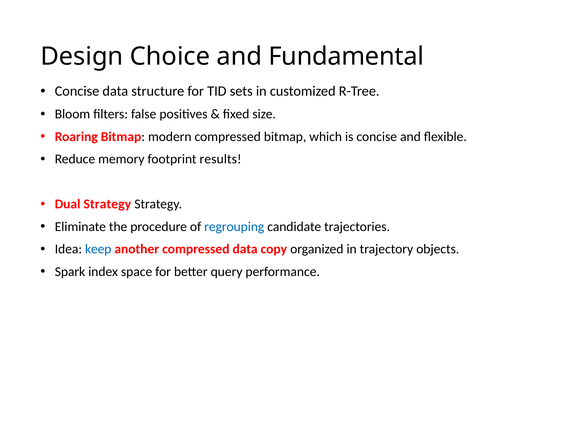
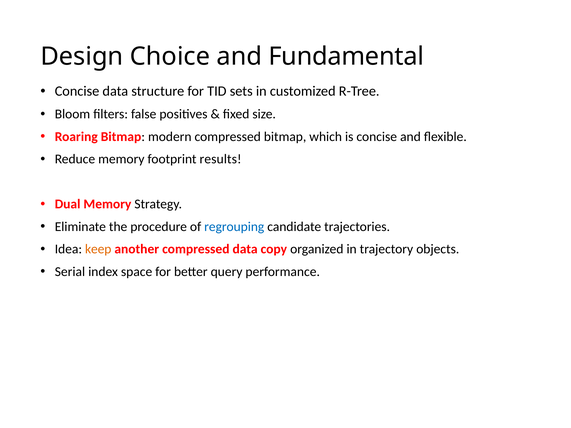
Dual Strategy: Strategy -> Memory
keep colour: blue -> orange
Spark: Spark -> Serial
